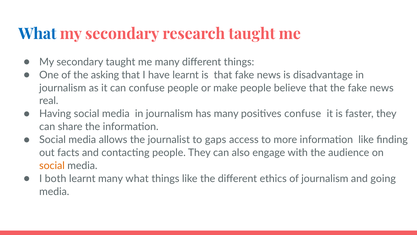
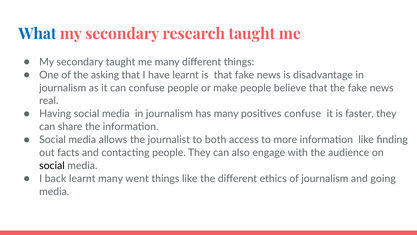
gaps: gaps -> both
social at (52, 165) colour: orange -> black
both: both -> back
many what: what -> went
